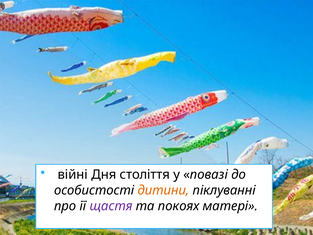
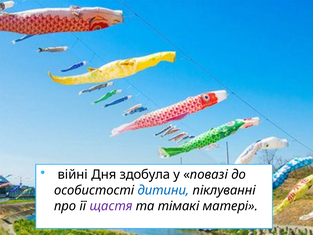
століття: століття -> здобула
дитини colour: orange -> blue
покоях: покоях -> тімакі
